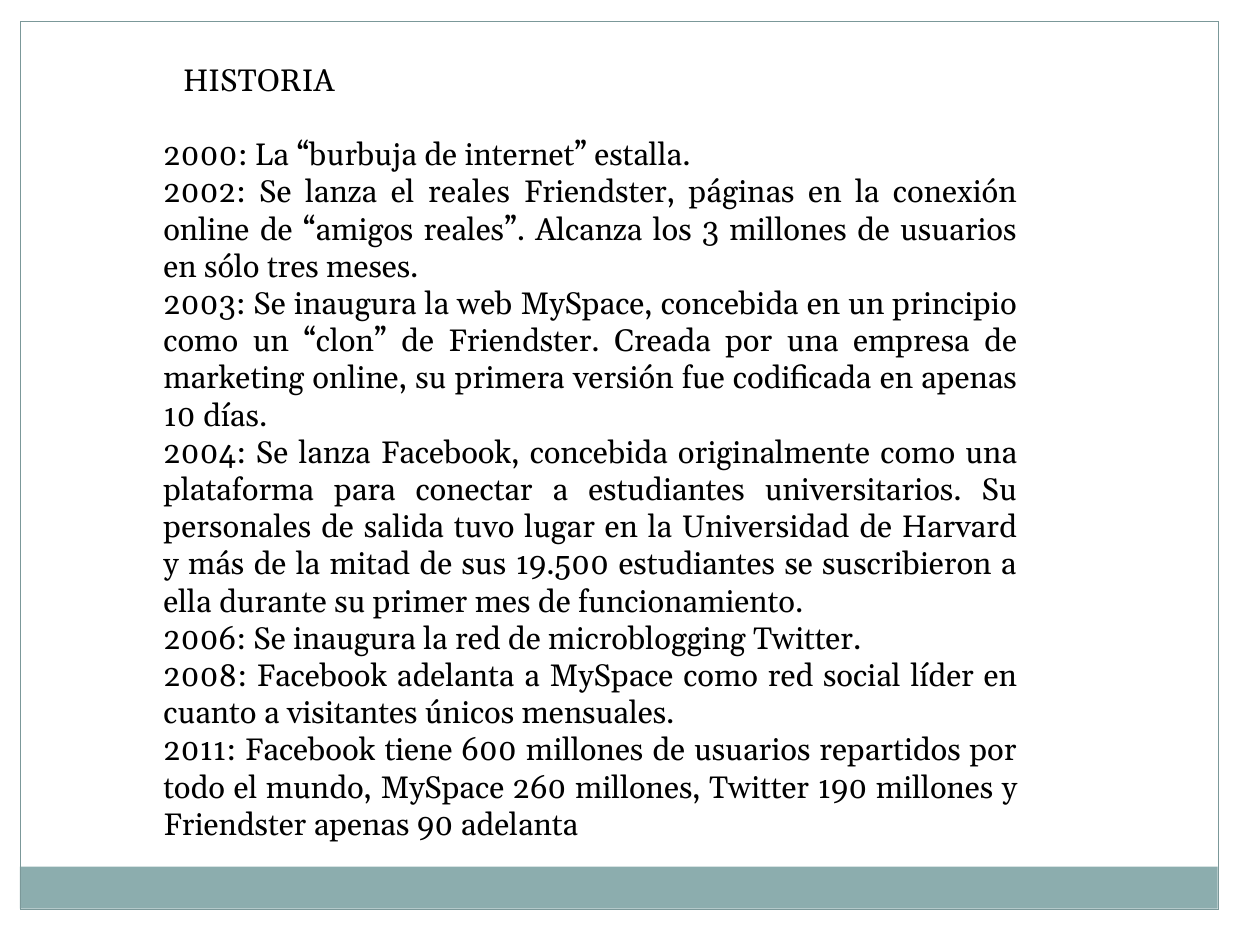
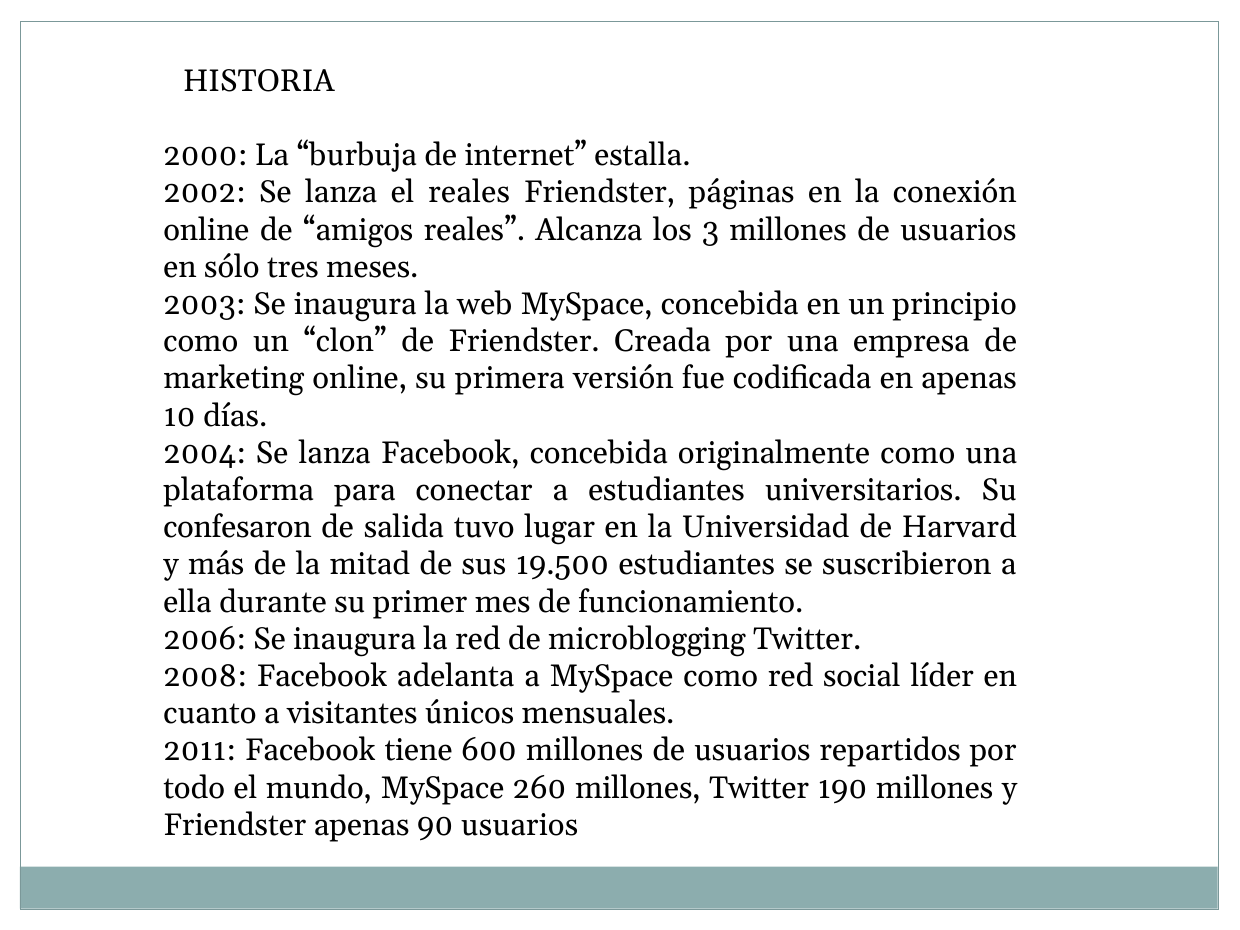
personales: personales -> confesaron
90 adelanta: adelanta -> usuarios
